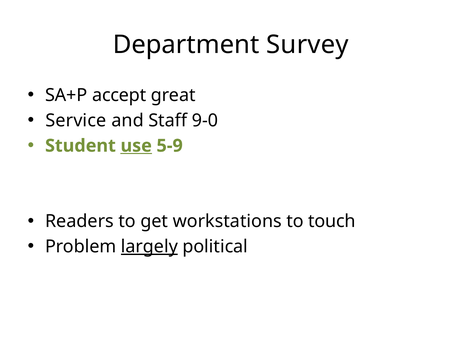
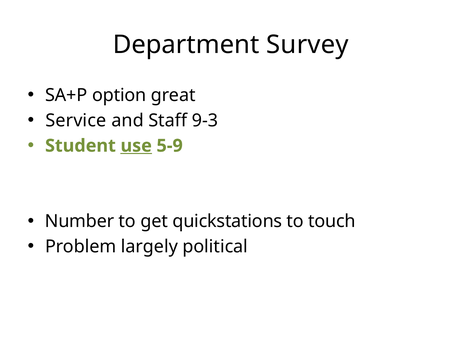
accept: accept -> option
9-0: 9-0 -> 9-3
Readers: Readers -> Number
workstations: workstations -> quickstations
largely underline: present -> none
